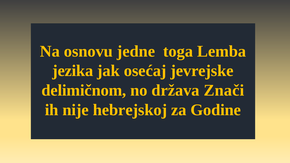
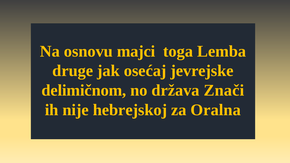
jedne: jedne -> majci
jezika: jezika -> druge
Godine: Godine -> Oralna
